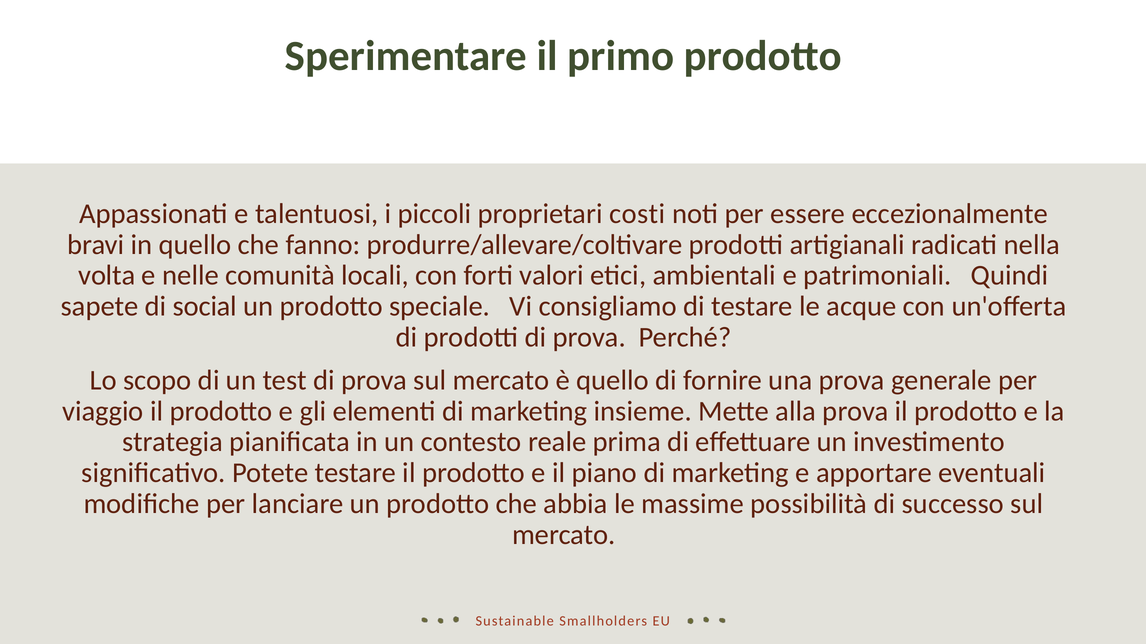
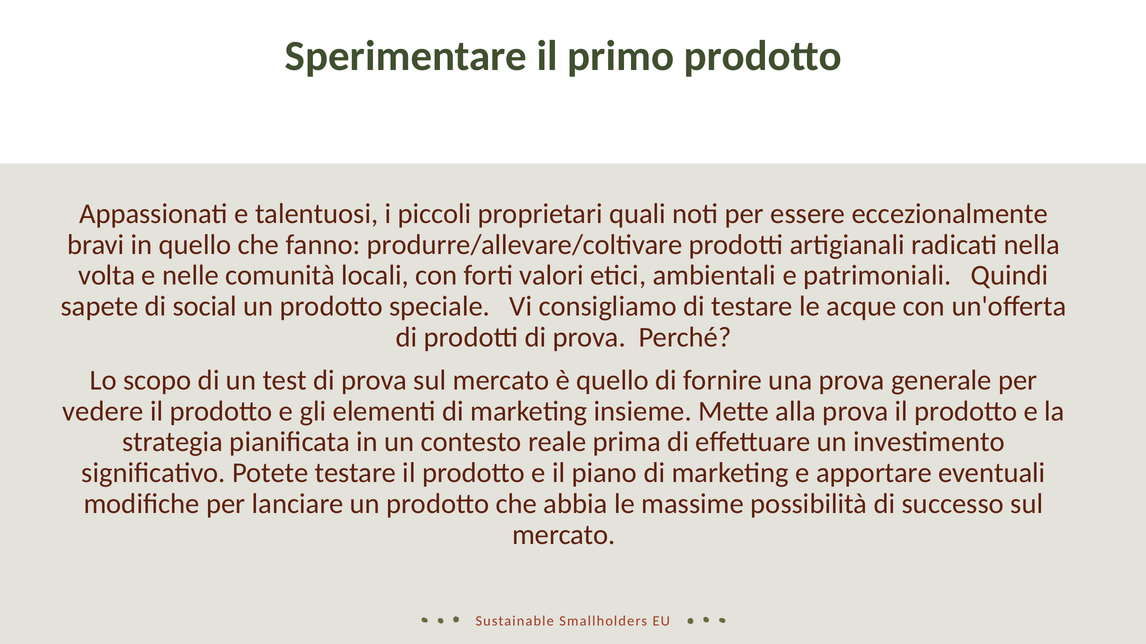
costi: costi -> quali
viaggio: viaggio -> vedere
